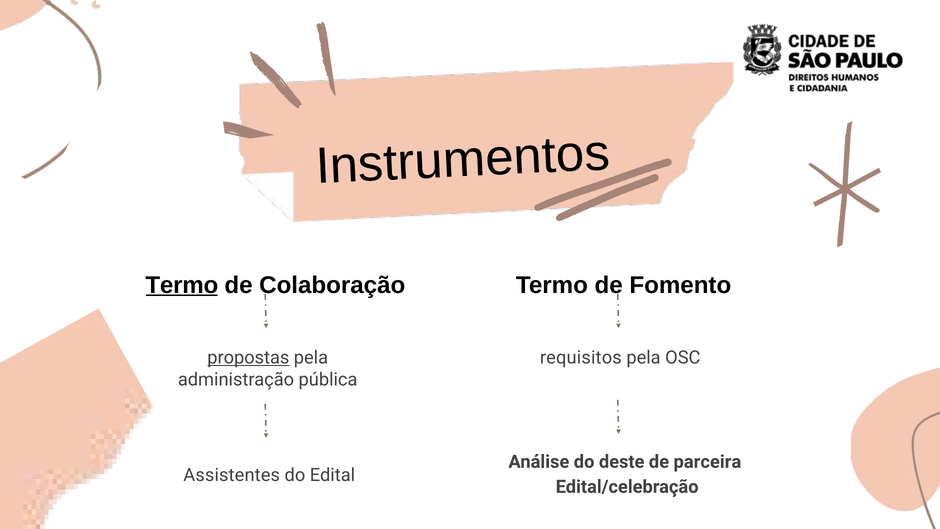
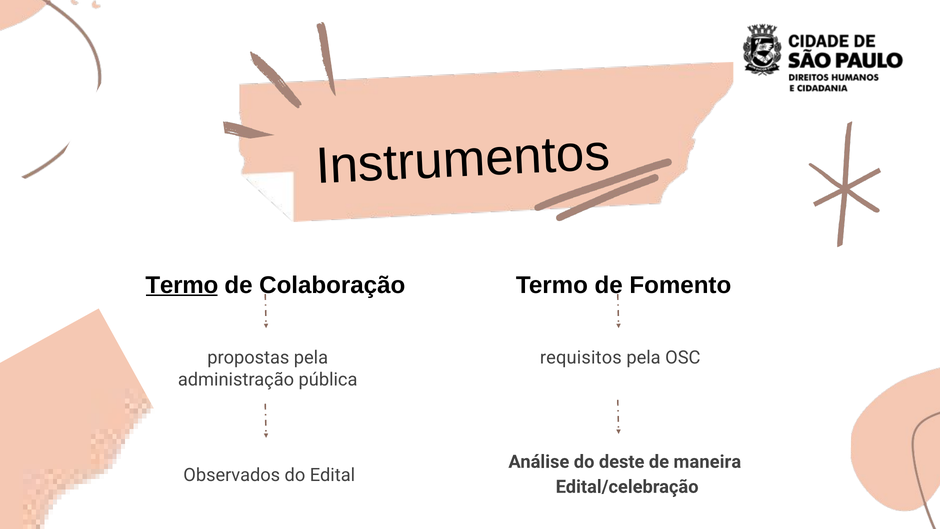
propostas underline: present -> none
parceira: parceira -> maneira
Assistentes: Assistentes -> Observados
